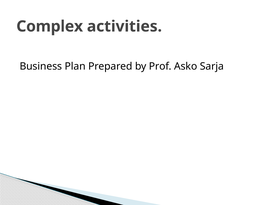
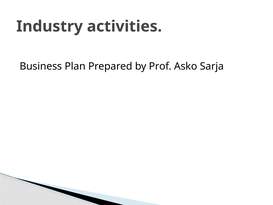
Complex: Complex -> Industry
